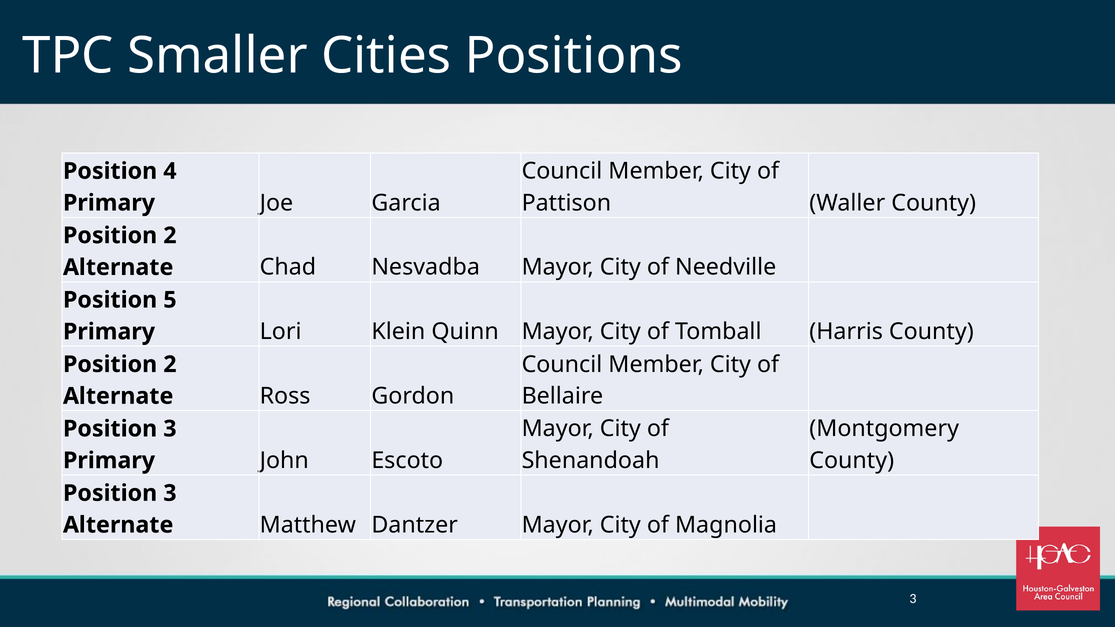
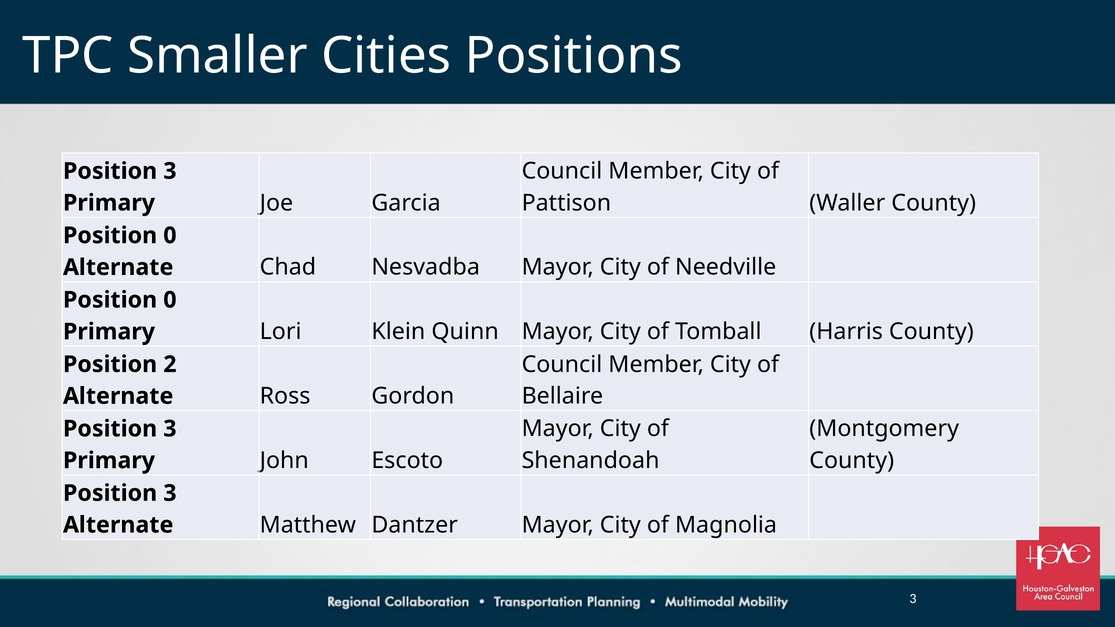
4 at (170, 171): 4 -> 3
2 at (170, 236): 2 -> 0
5 at (170, 300): 5 -> 0
